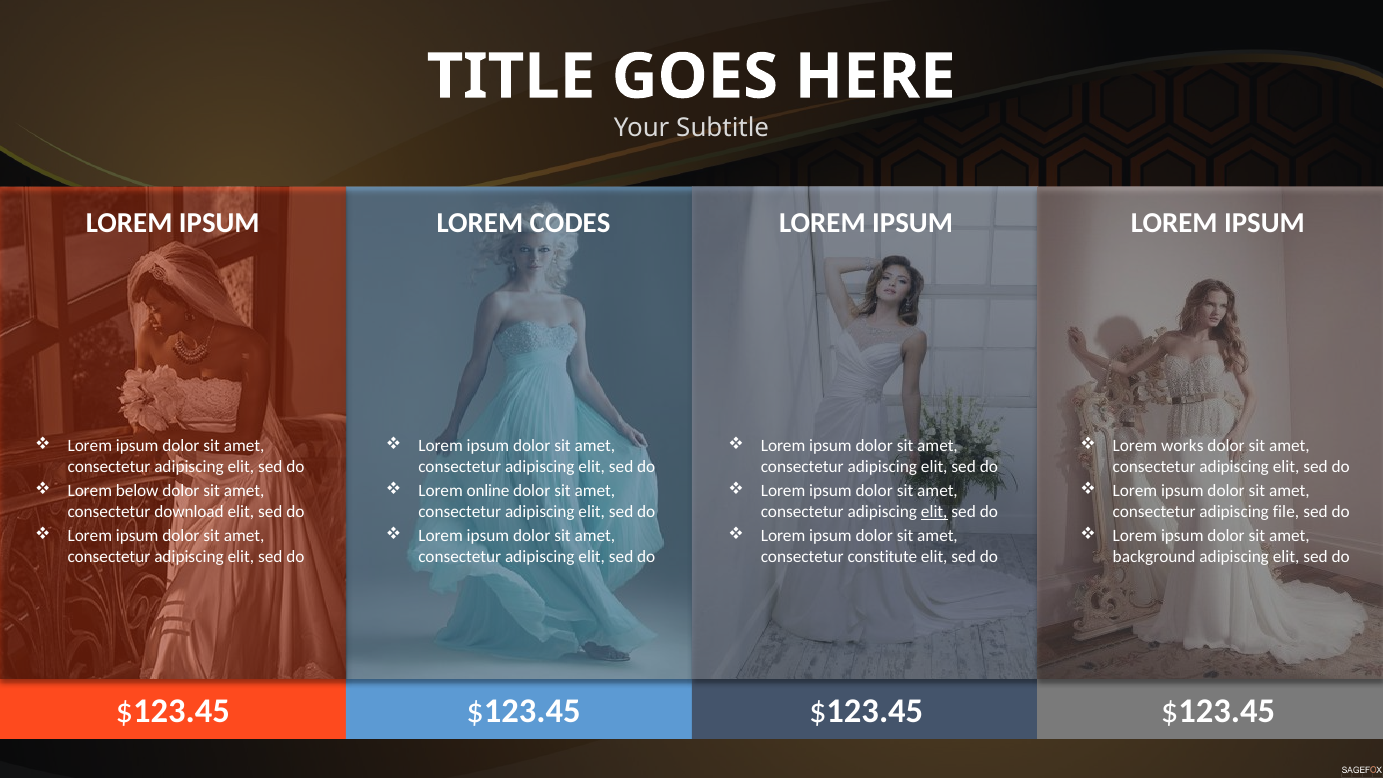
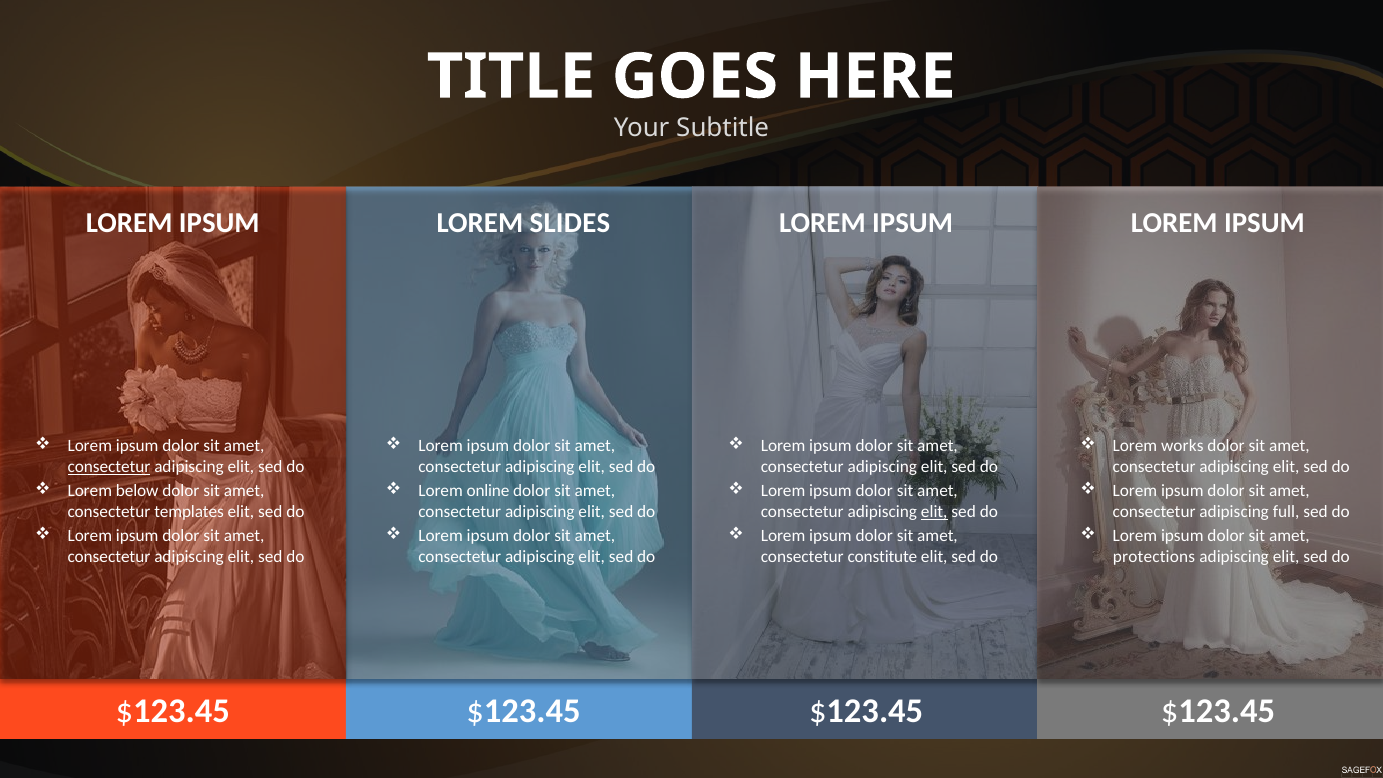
CODES: CODES -> SLIDES
consectetur at (109, 467) underline: none -> present
download: download -> templates
file: file -> full
background: background -> protections
